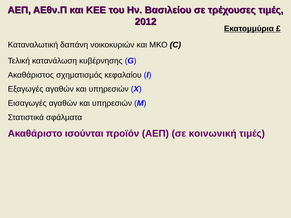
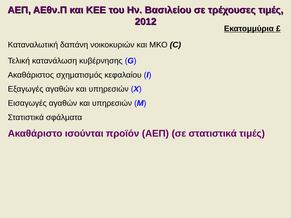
σε κοινωνική: κοινωνική -> στατιστικά
